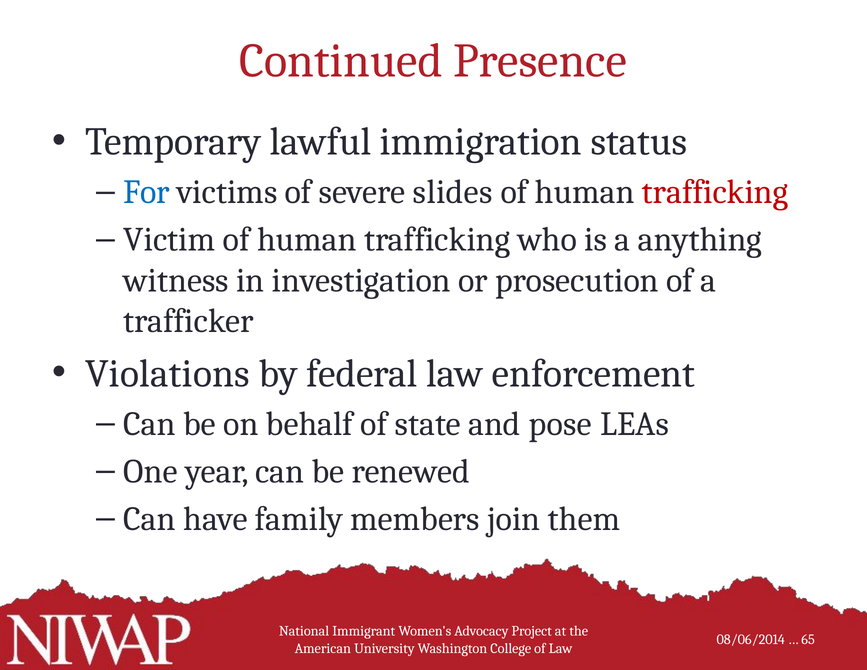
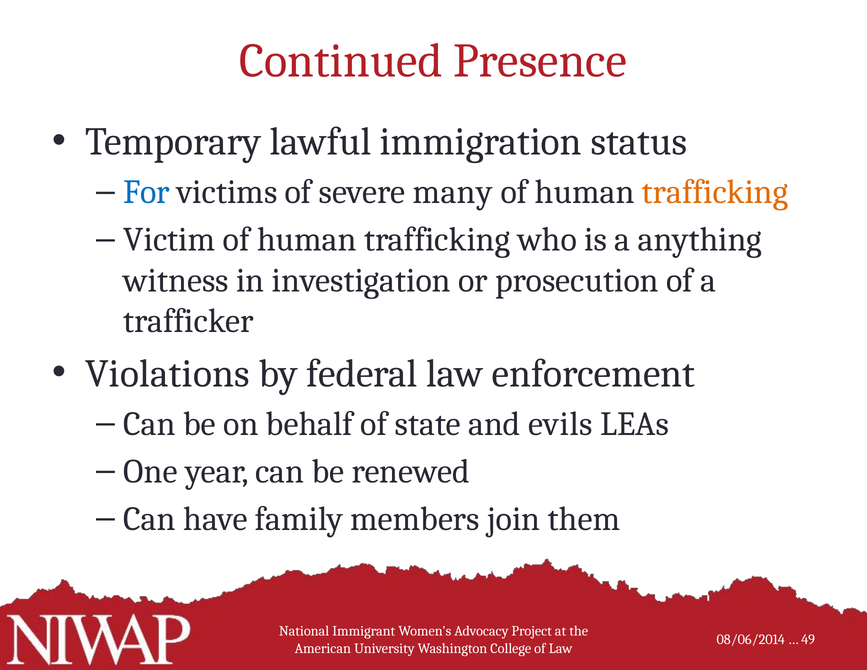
slides: slides -> many
trafficking at (715, 192) colour: red -> orange
pose: pose -> evils
65: 65 -> 49
